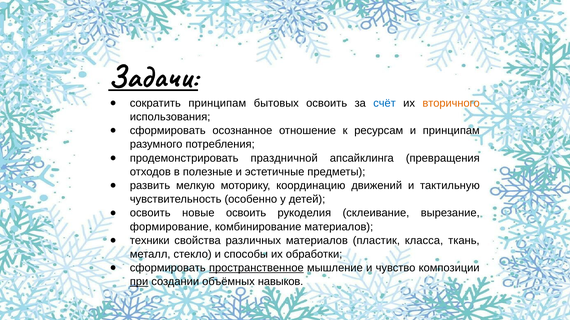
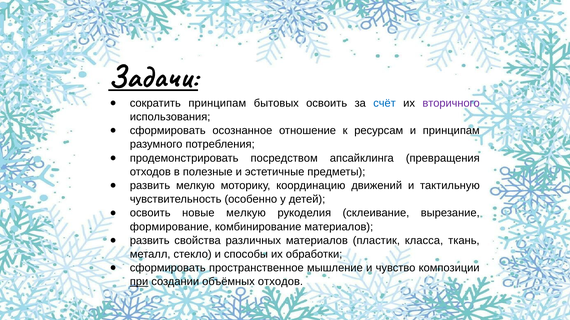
вторичного colour: orange -> purple
праздничной: праздничной -> посредством
новые освоить: освоить -> мелкую
техники at (150, 241): техники -> развить
пространственное underline: present -> none
объёмных навыков: навыков -> отходов
